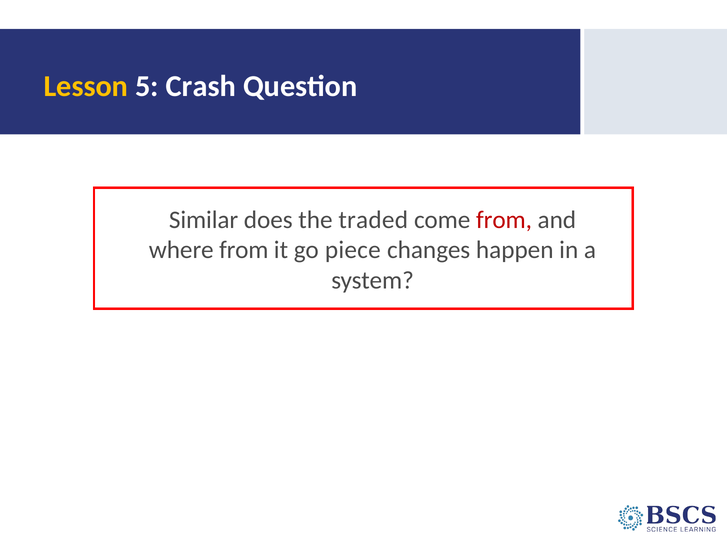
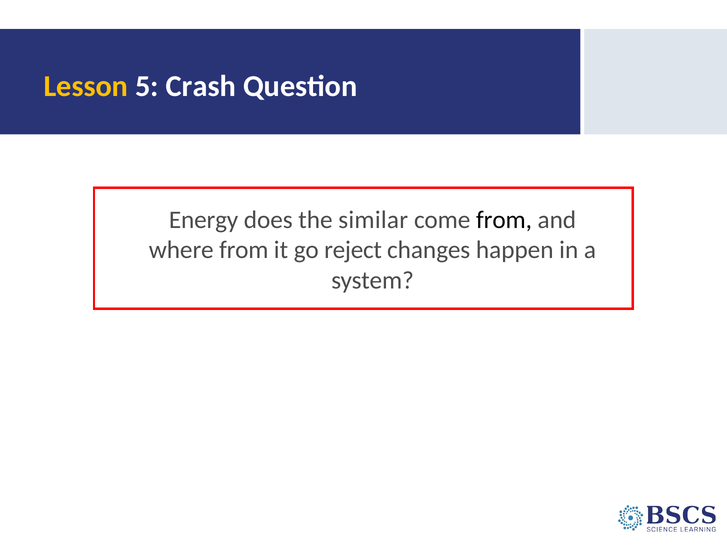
Similar: Similar -> Energy
traded: traded -> similar
from at (504, 220) colour: red -> black
piece: piece -> reject
